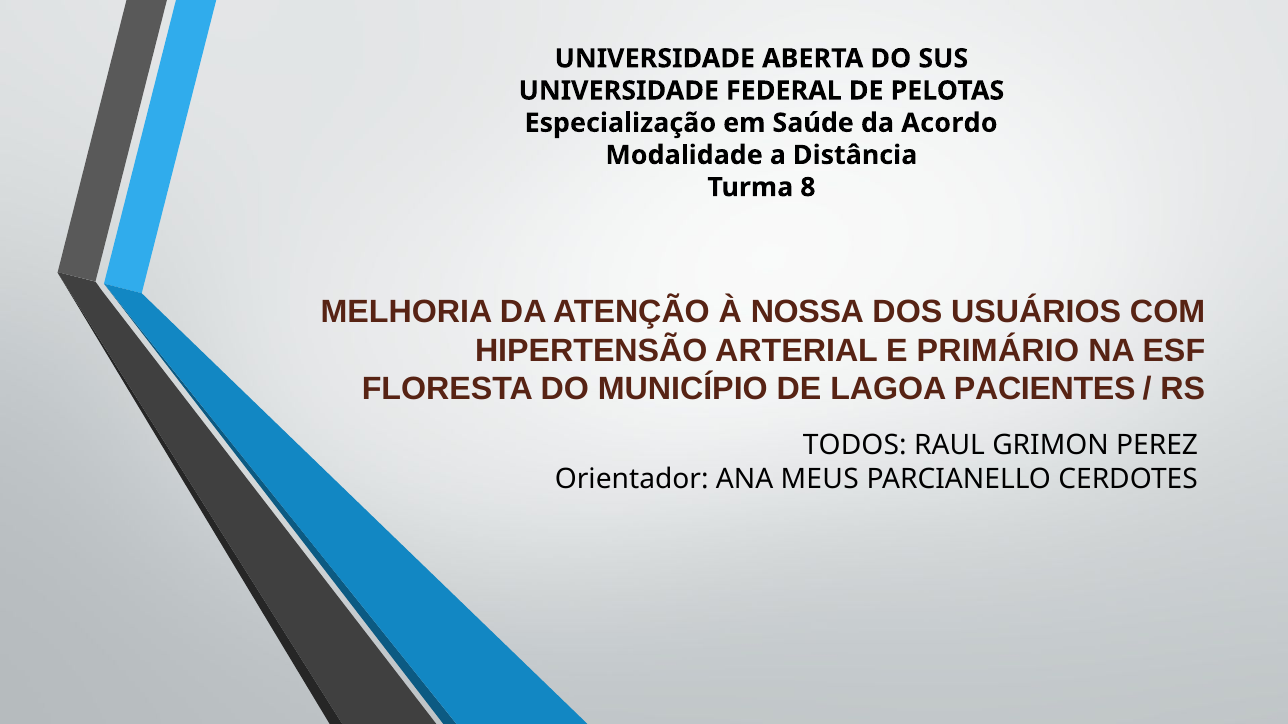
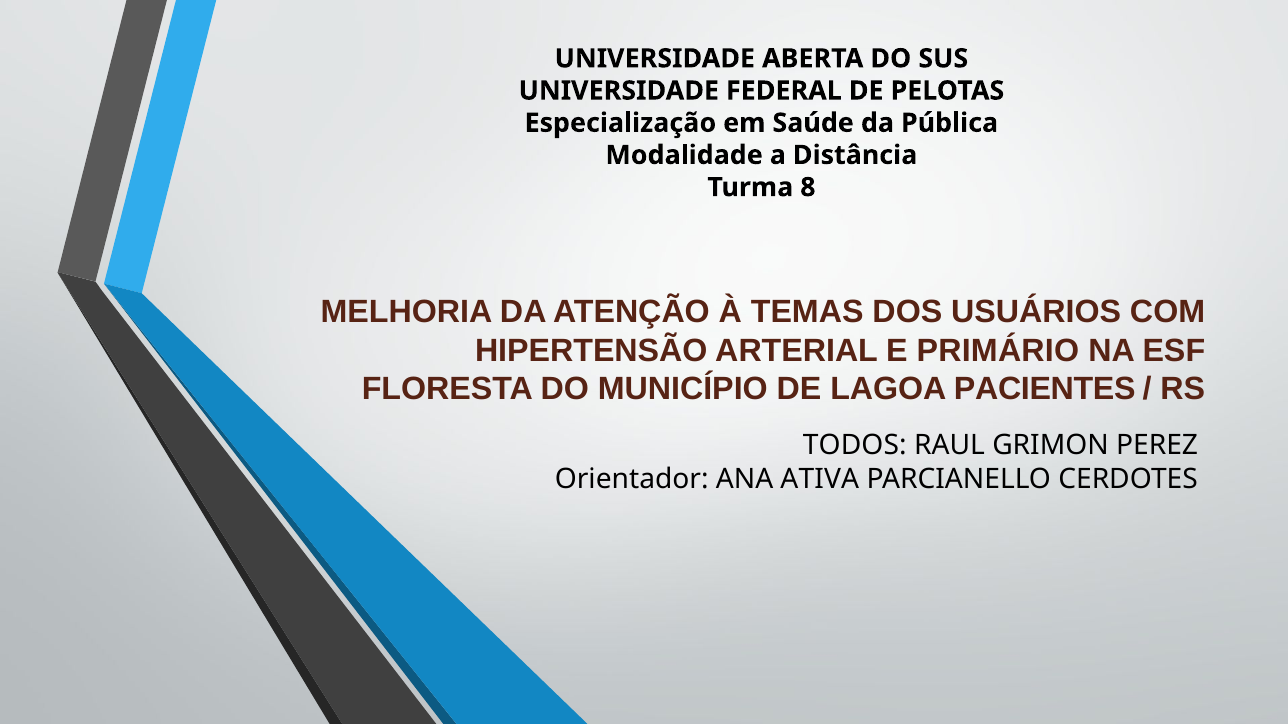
Acordo: Acordo -> Pública
NOSSA: NOSSA -> TEMAS
MEUS: MEUS -> ATIVA
